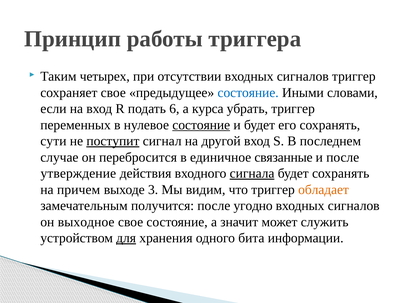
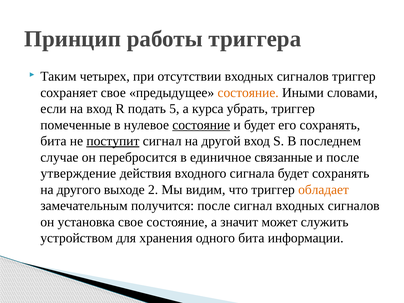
состояние at (248, 93) colour: blue -> orange
6: 6 -> 5
переменных: переменных -> помеченные
сути at (53, 141): сути -> бита
сигнала underline: present -> none
причем: причем -> другого
3: 3 -> 2
после угодно: угодно -> сигнал
выходное: выходное -> установка
для underline: present -> none
